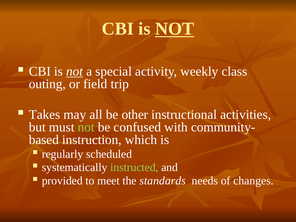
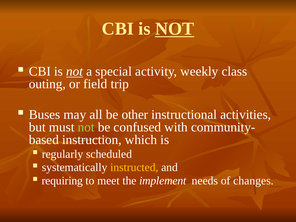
Takes: Takes -> Buses
instructed colour: light green -> yellow
provided: provided -> requiring
standards: standards -> implement
